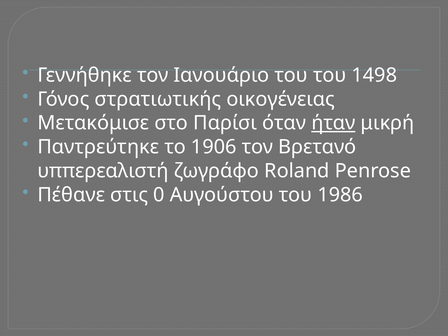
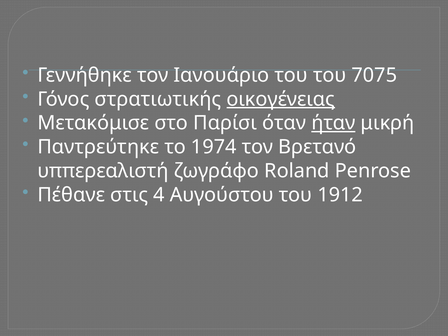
1498: 1498 -> 7075
οικογένειας underline: none -> present
1906: 1906 -> 1974
0: 0 -> 4
1986: 1986 -> 1912
